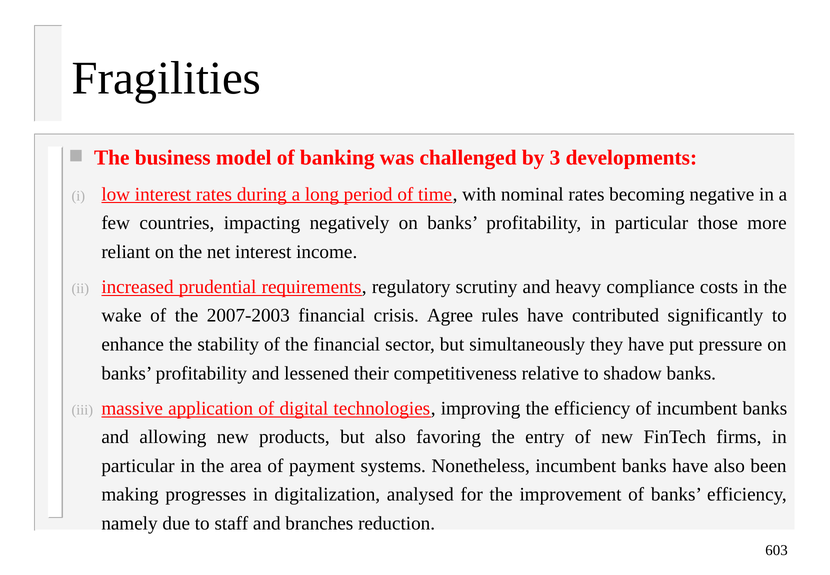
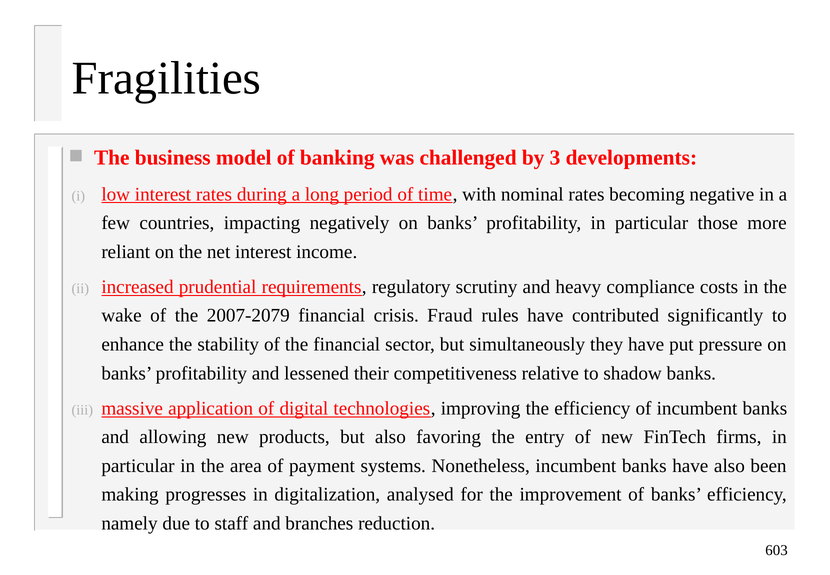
2007-2003: 2007-2003 -> 2007-2079
Agree: Agree -> Fraud
